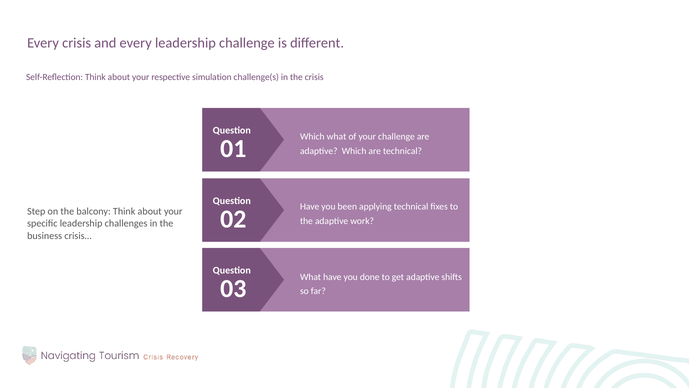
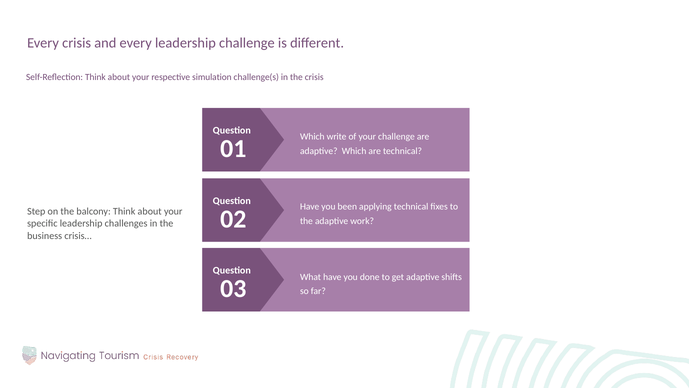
Which what: what -> write
